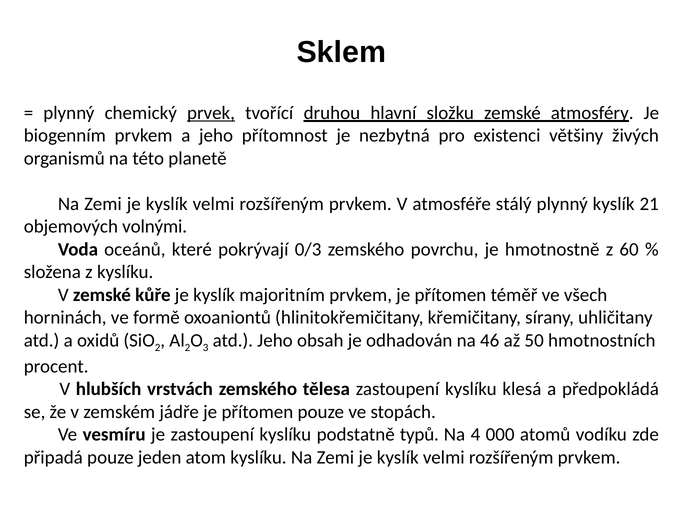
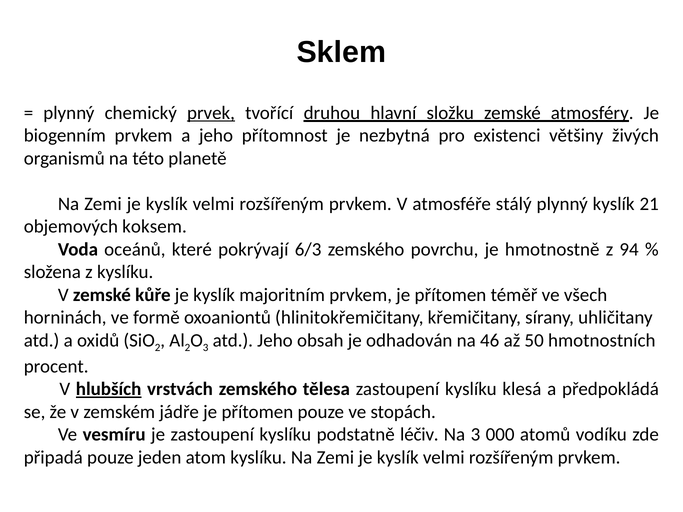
volnými: volnými -> koksem
0/3: 0/3 -> 6/3
60: 60 -> 94
hlubších underline: none -> present
typů: typů -> léčiv
Na 4: 4 -> 3
